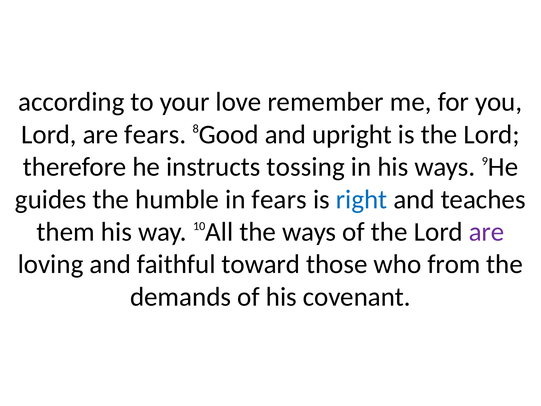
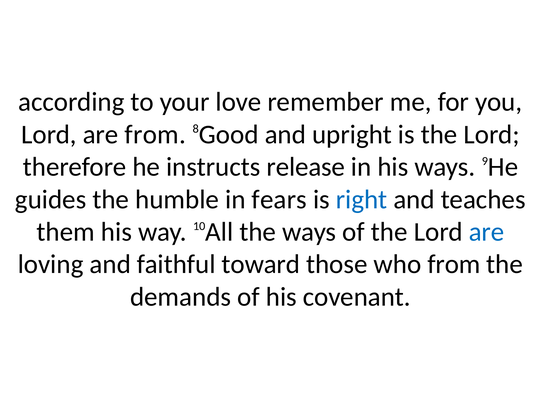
are fears: fears -> from
tossing: tossing -> release
are at (487, 232) colour: purple -> blue
